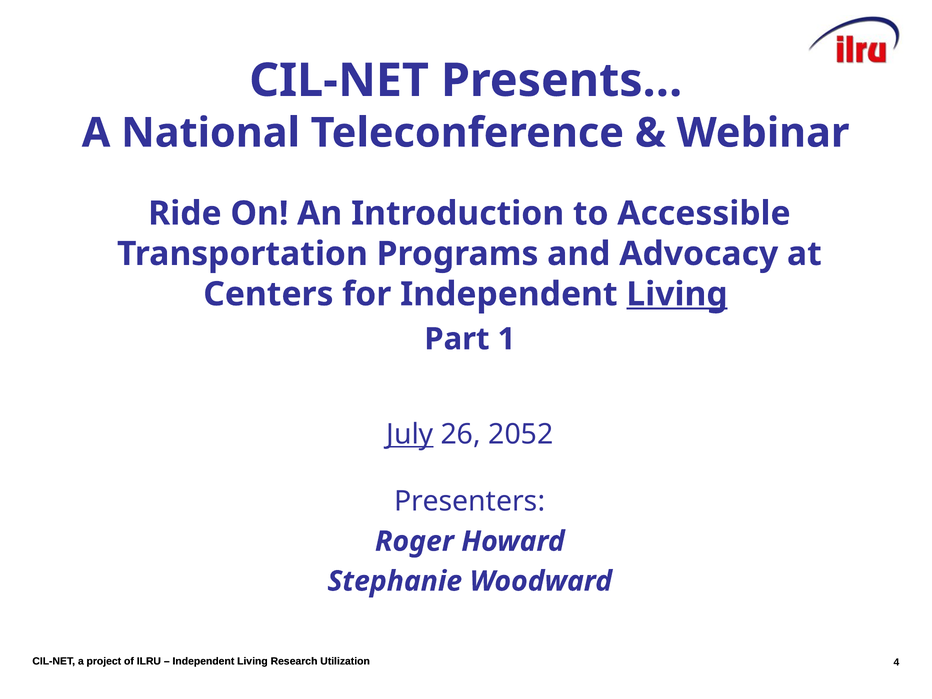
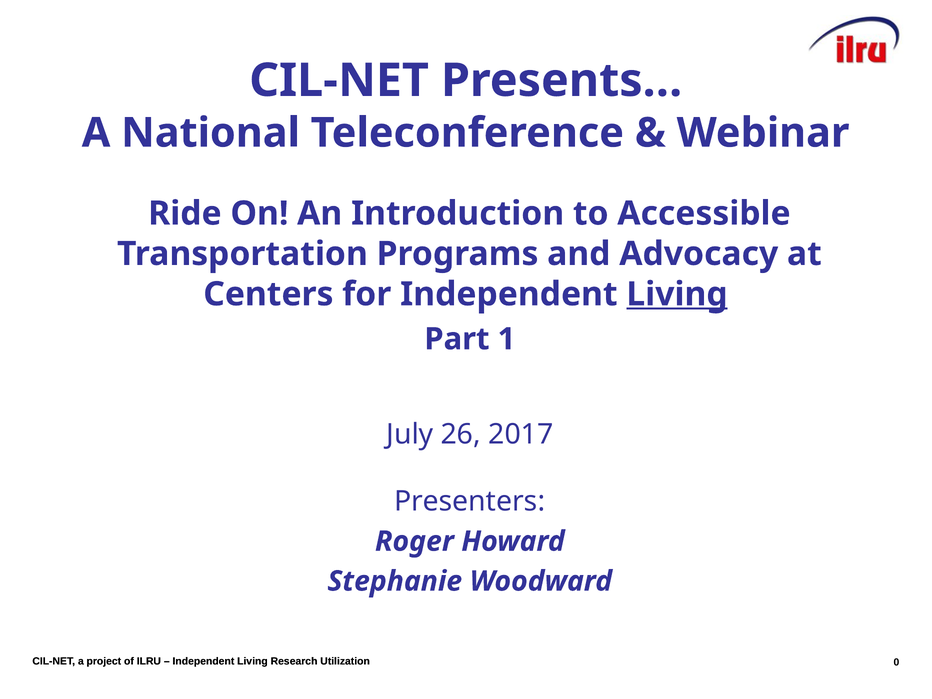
July underline: present -> none
2052: 2052 -> 2017
4: 4 -> 0
